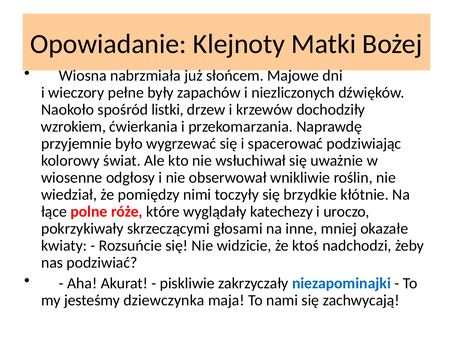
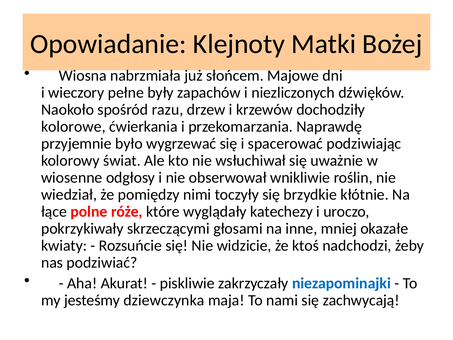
listki: listki -> razu
wzrokiem: wzrokiem -> kolorowe
